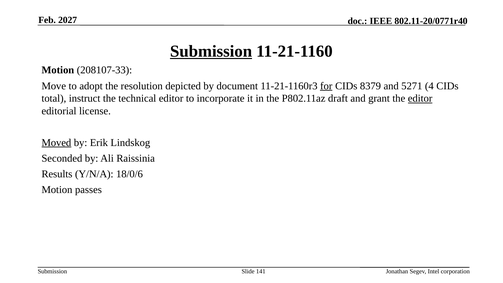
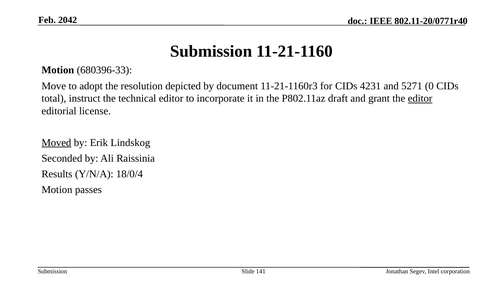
2027: 2027 -> 2042
Submission at (211, 51) underline: present -> none
208107-33: 208107-33 -> 680396-33
for underline: present -> none
8379: 8379 -> 4231
4: 4 -> 0
18/0/6: 18/0/6 -> 18/0/4
